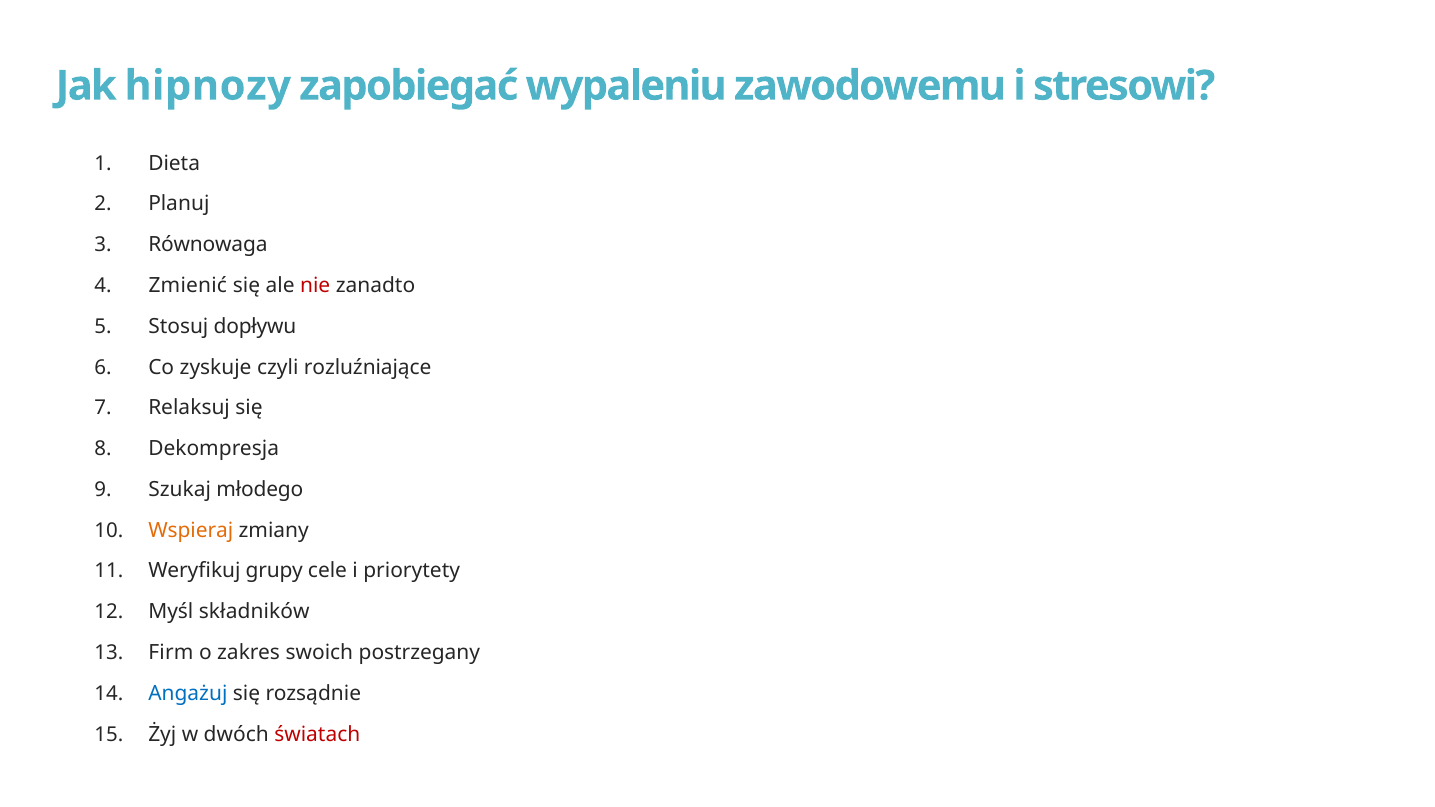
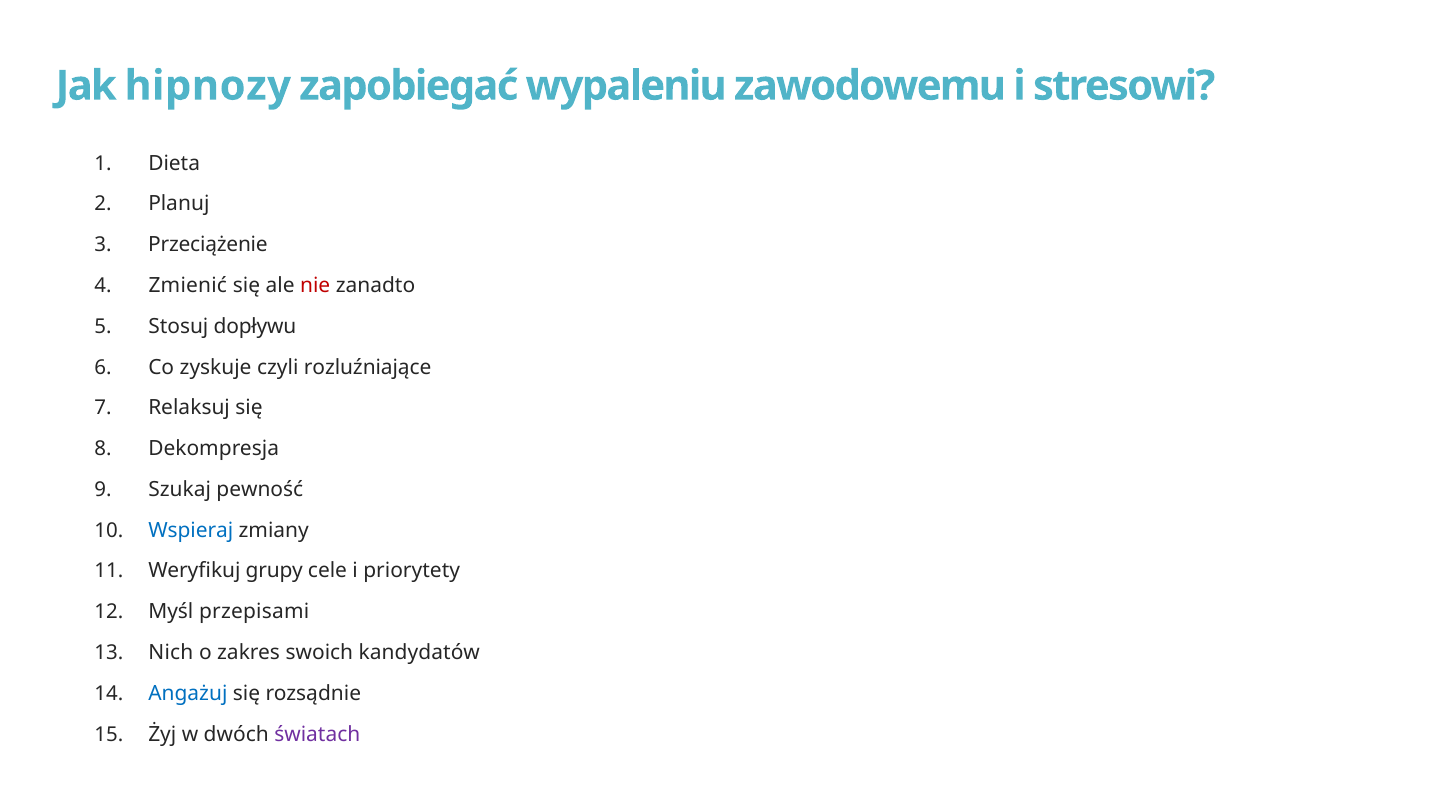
Równowaga: Równowaga -> Przeciążenie
młodego: młodego -> pewność
Wspieraj colour: orange -> blue
składników: składników -> przepisami
Firm: Firm -> Nich
postrzegany: postrzegany -> kandydatów
światach colour: red -> purple
